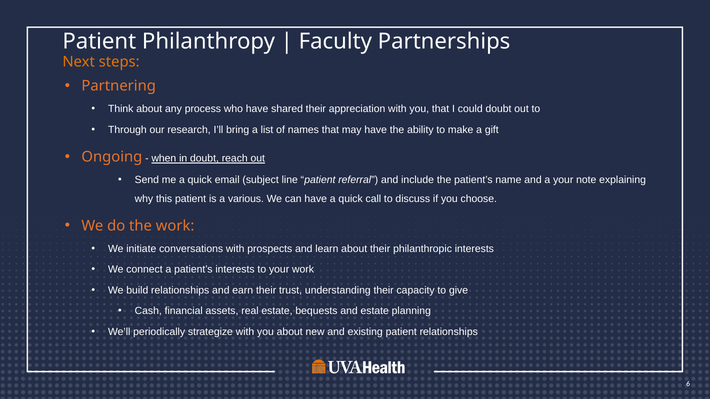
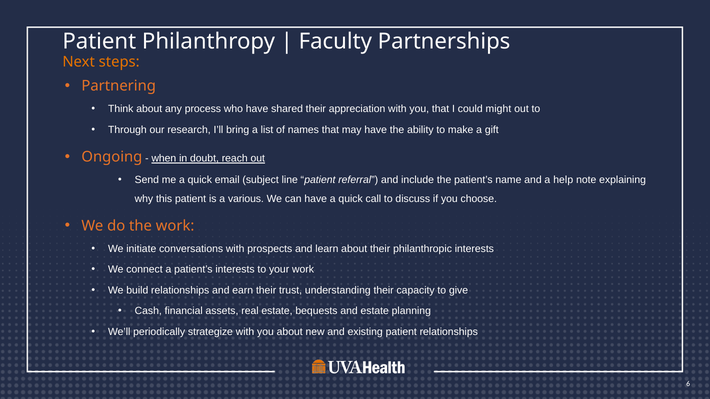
could doubt: doubt -> might
a your: your -> help
